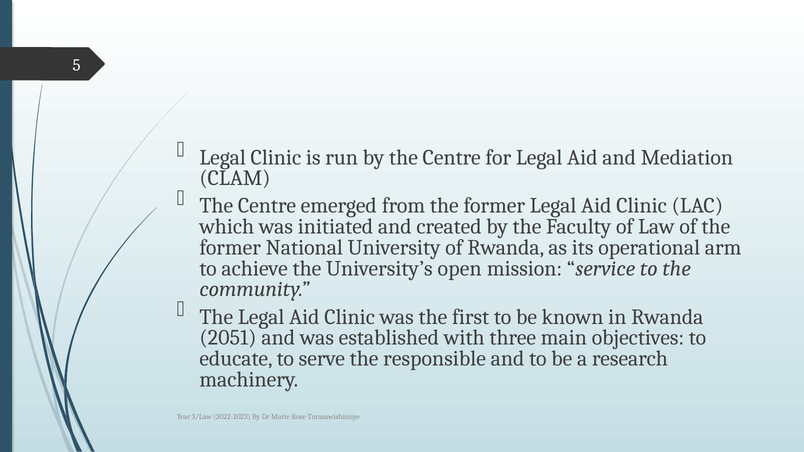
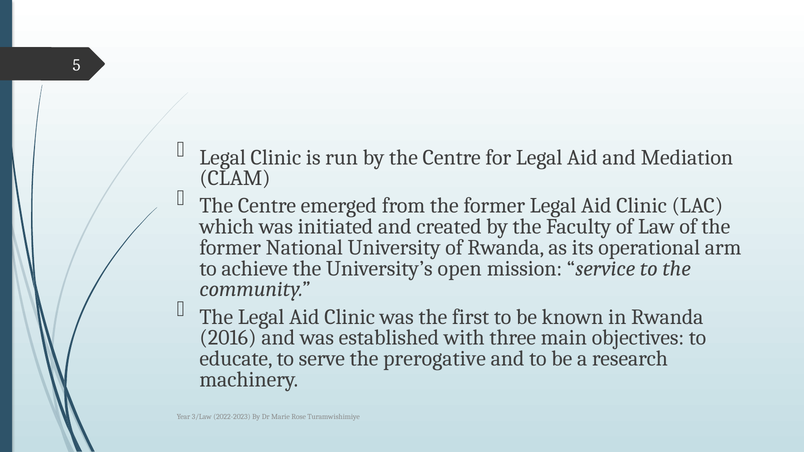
2051: 2051 -> 2016
responsible: responsible -> prerogative
